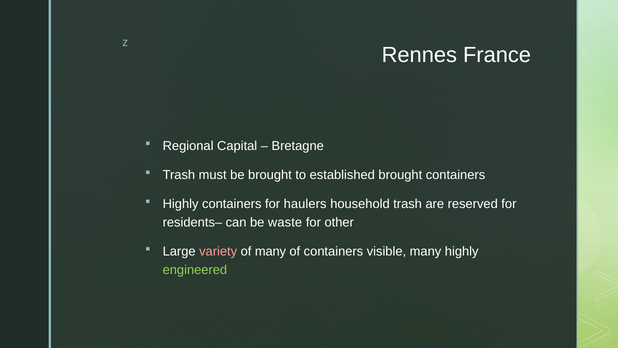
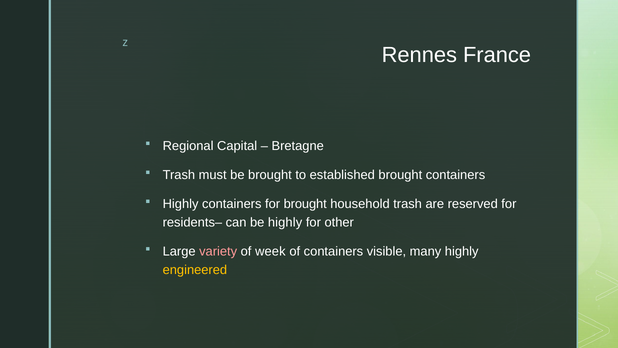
for haulers: haulers -> brought
be waste: waste -> highly
of many: many -> week
engineered colour: light green -> yellow
